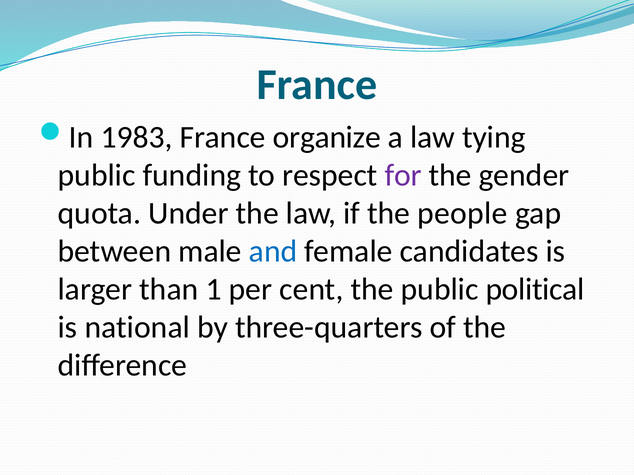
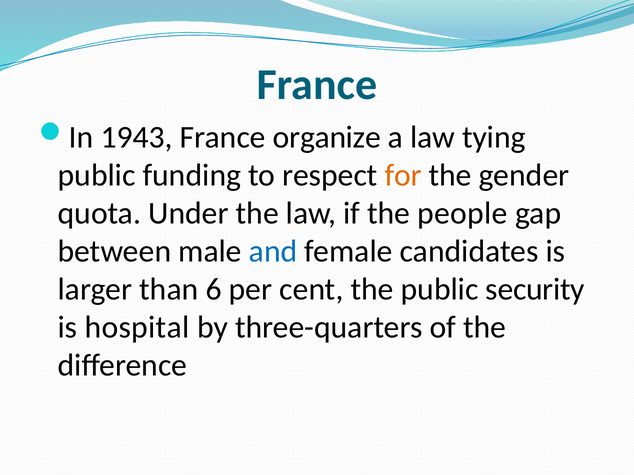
1983: 1983 -> 1943
for colour: purple -> orange
1: 1 -> 6
political: political -> security
national: national -> hospital
